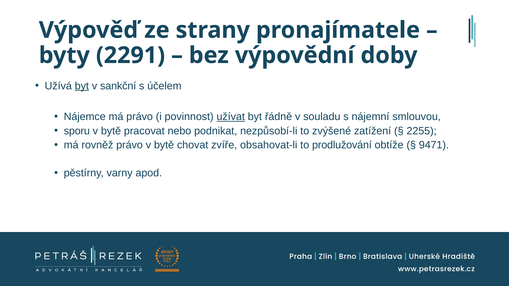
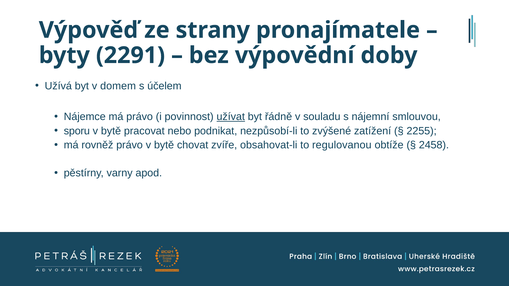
byt at (82, 86) underline: present -> none
sankční: sankční -> domem
prodlužování: prodlužování -> regulovanou
9471: 9471 -> 2458
